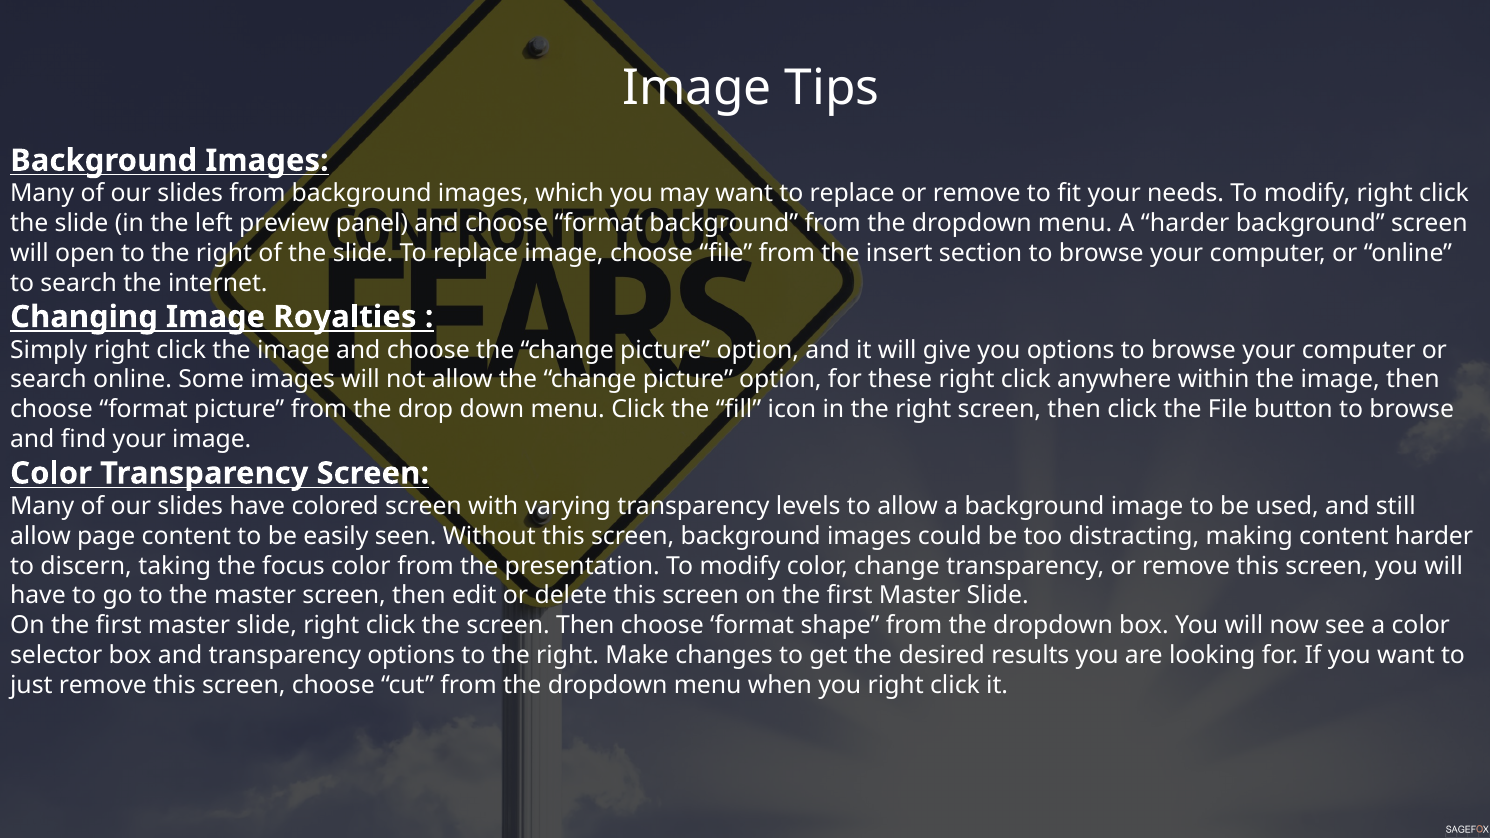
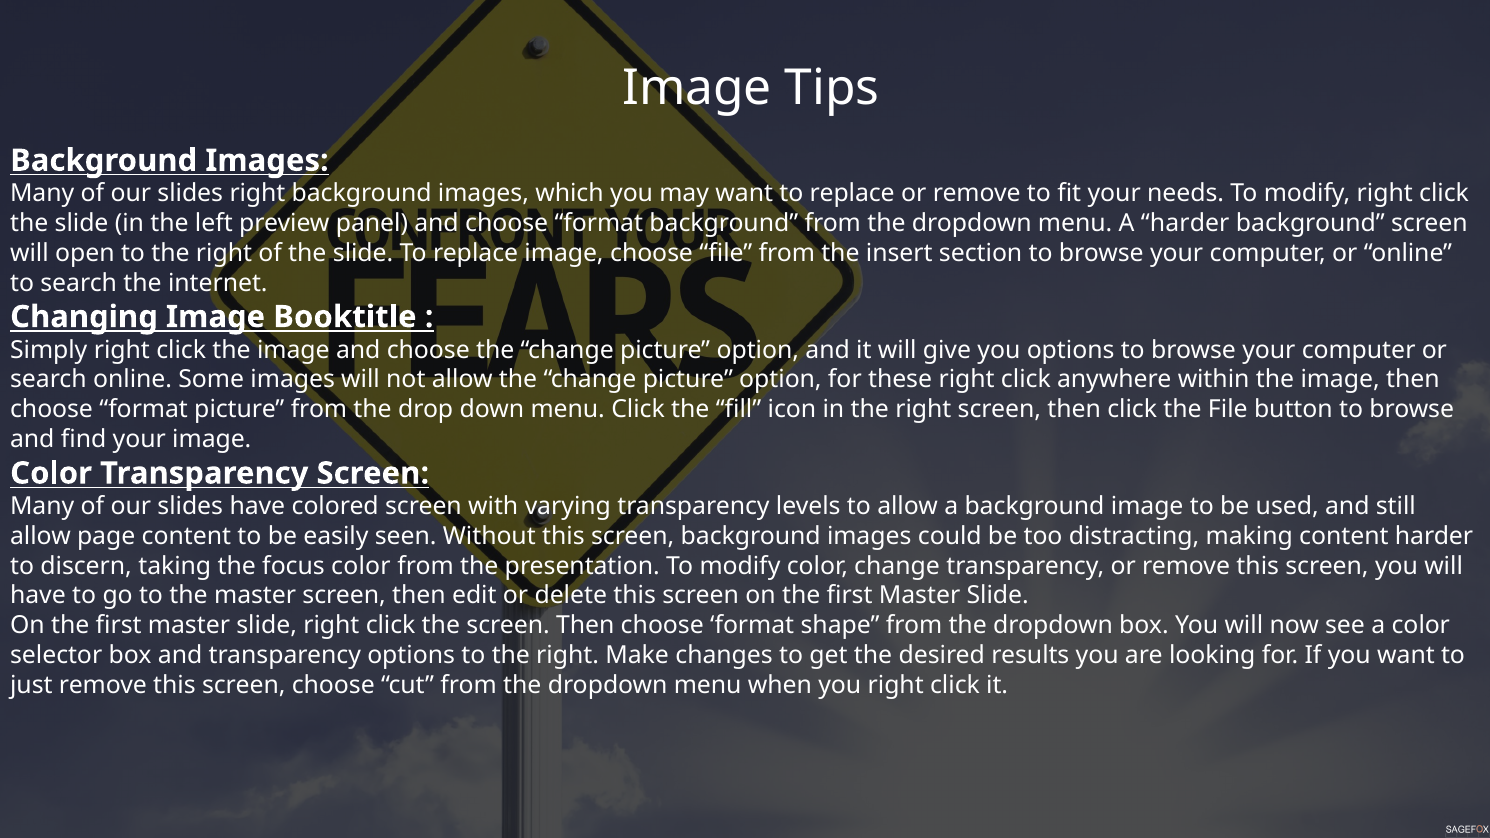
slides from: from -> right
Royalties: Royalties -> Booktitle
